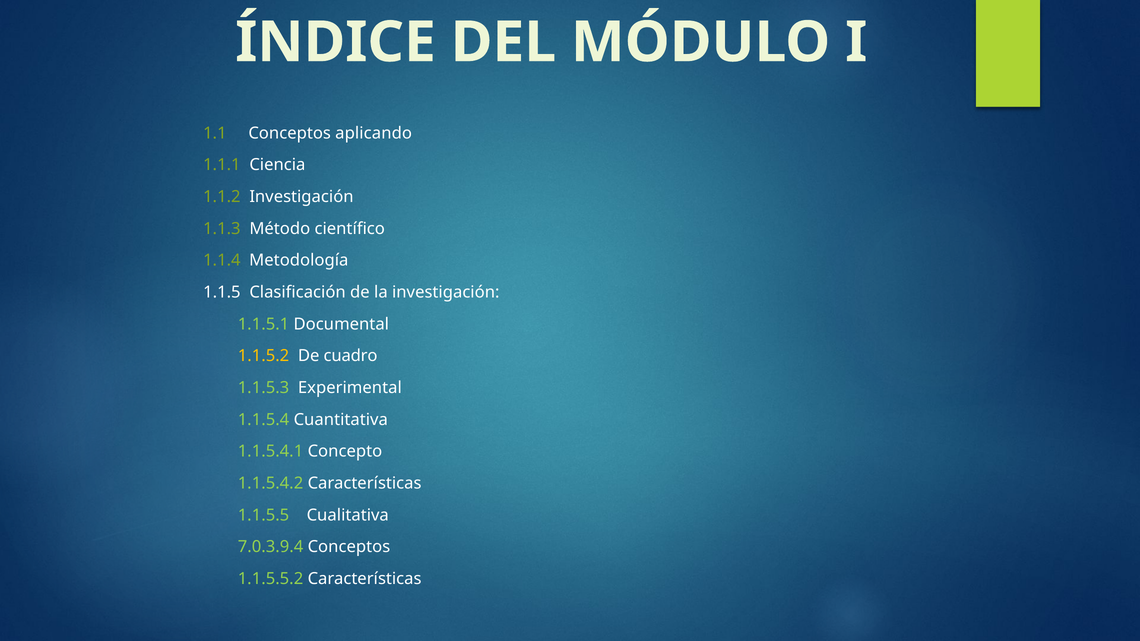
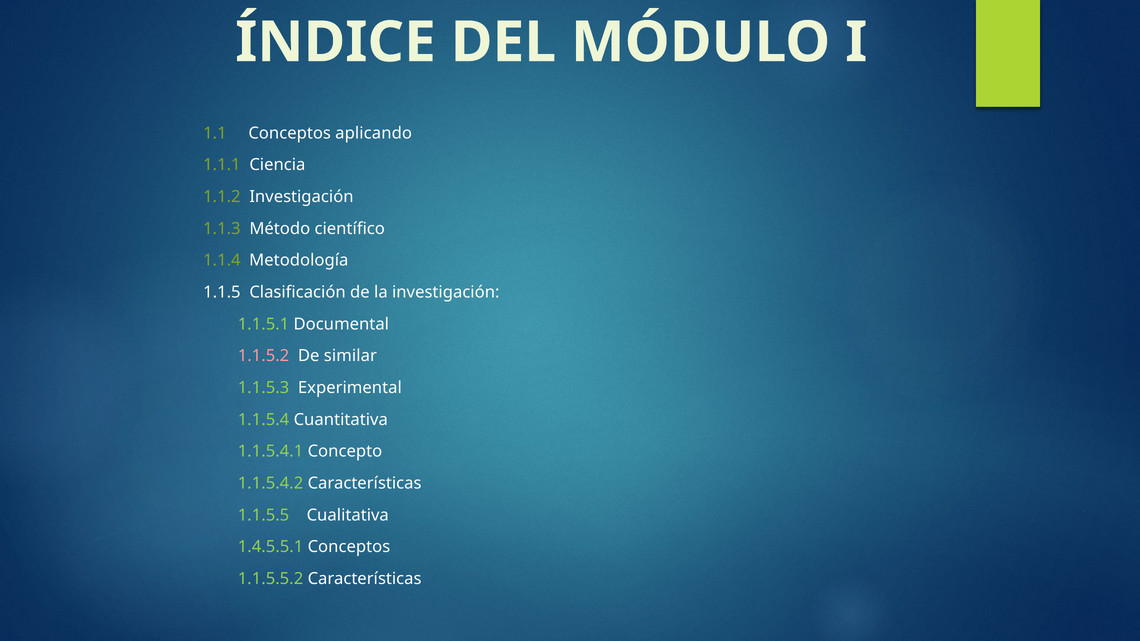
1.1.5.2 colour: yellow -> pink
cuadro: cuadro -> similar
7.0.3.9.4: 7.0.3.9.4 -> 1.4.5.5.1
